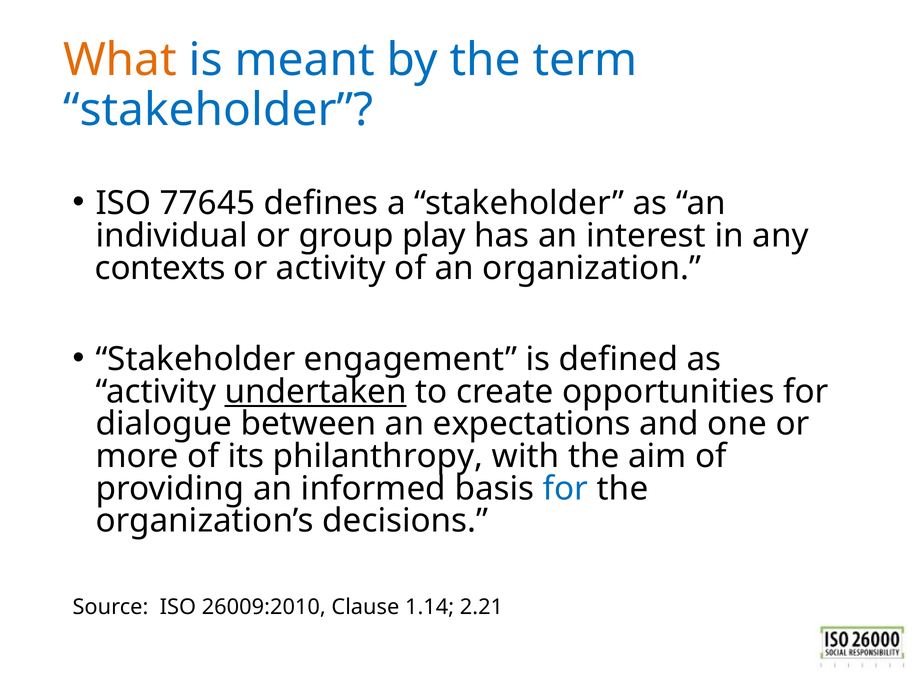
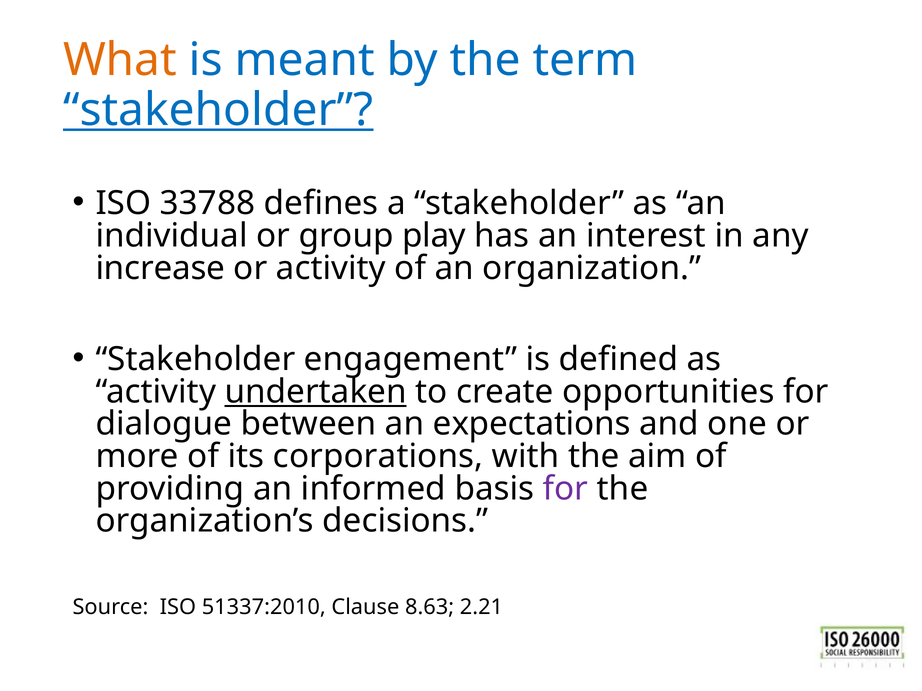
stakeholder at (218, 110) underline: none -> present
77645: 77645 -> 33788
contexts: contexts -> increase
philanthropy: philanthropy -> corporations
for at (566, 489) colour: blue -> purple
26009:2010: 26009:2010 -> 51337:2010
1.14: 1.14 -> 8.63
